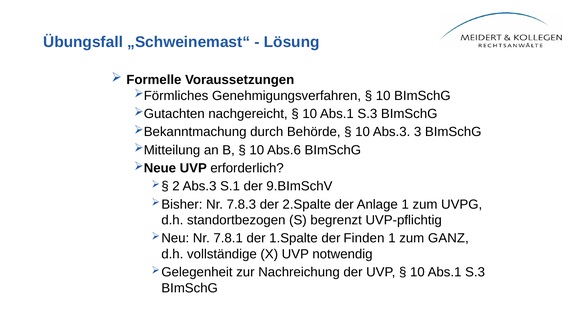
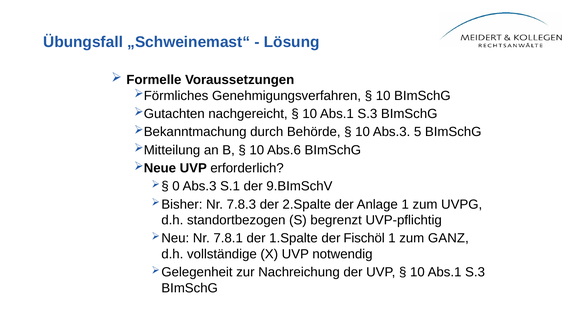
3: 3 -> 5
2: 2 -> 0
Finden: Finden -> Fischöl
